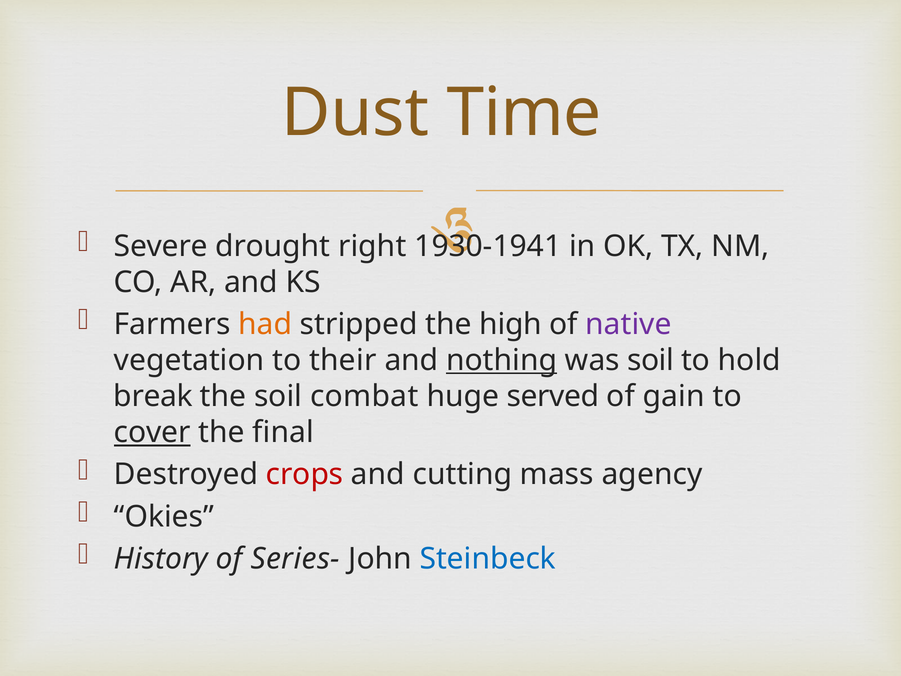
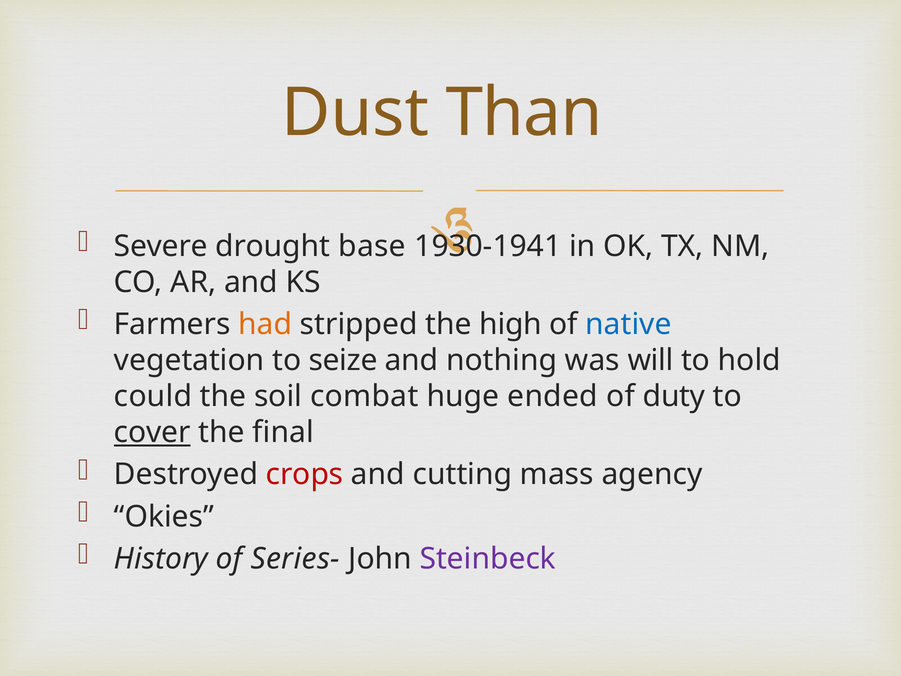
Time: Time -> Than
right: right -> base
native colour: purple -> blue
their: their -> seize
nothing underline: present -> none
was soil: soil -> will
break: break -> could
served: served -> ended
gain: gain -> duty
Steinbeck colour: blue -> purple
